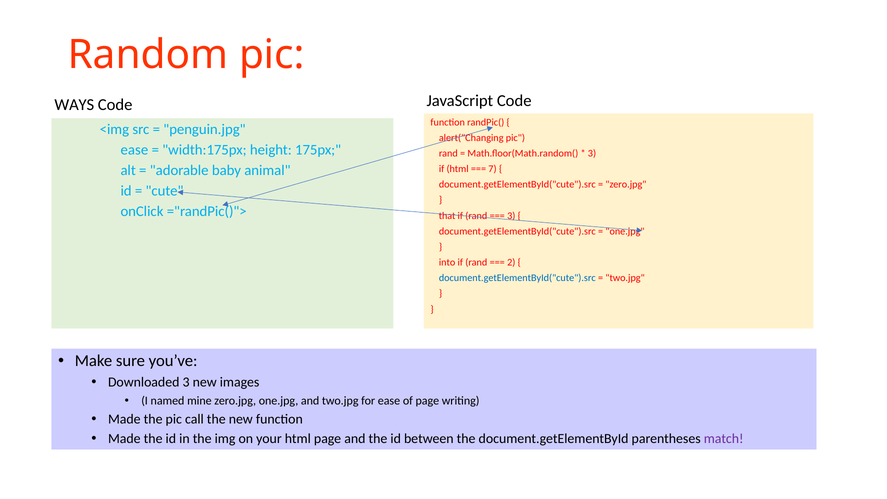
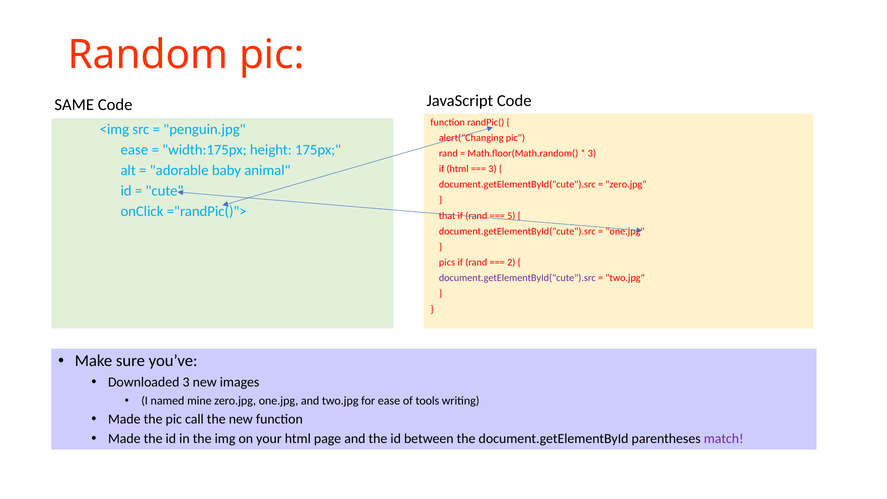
WAYS: WAYS -> SAME
7 at (493, 169): 7 -> 3
3 at (511, 216): 3 -> 5
into: into -> pics
document.getElementById("cute").src at (517, 278) colour: blue -> purple
of page: page -> tools
